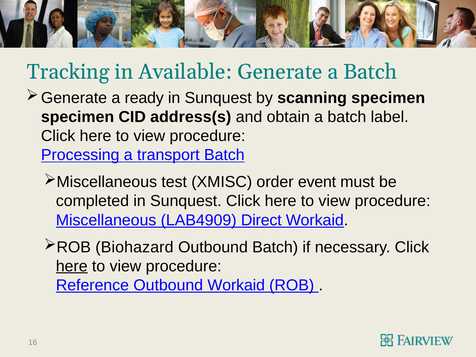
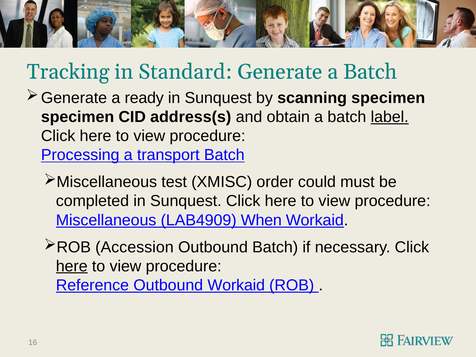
Available: Available -> Standard
label underline: none -> present
event: event -> could
Direct: Direct -> When
Biohazard: Biohazard -> Accession
